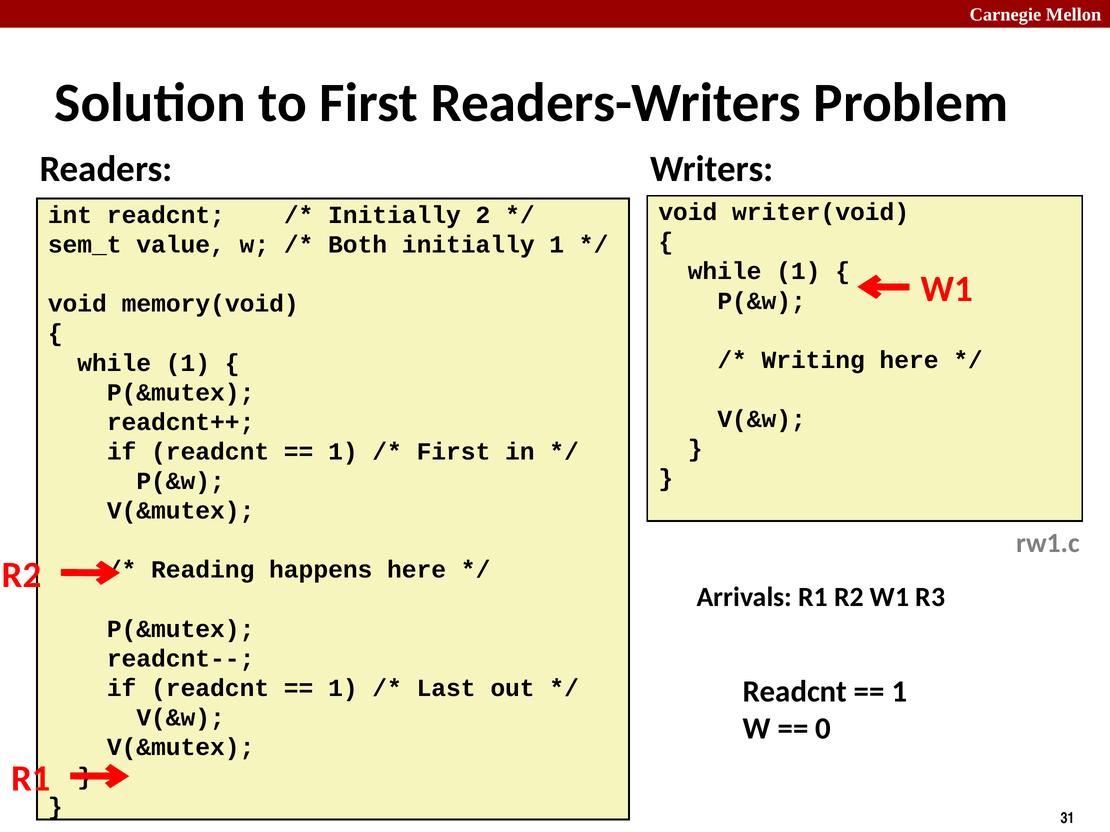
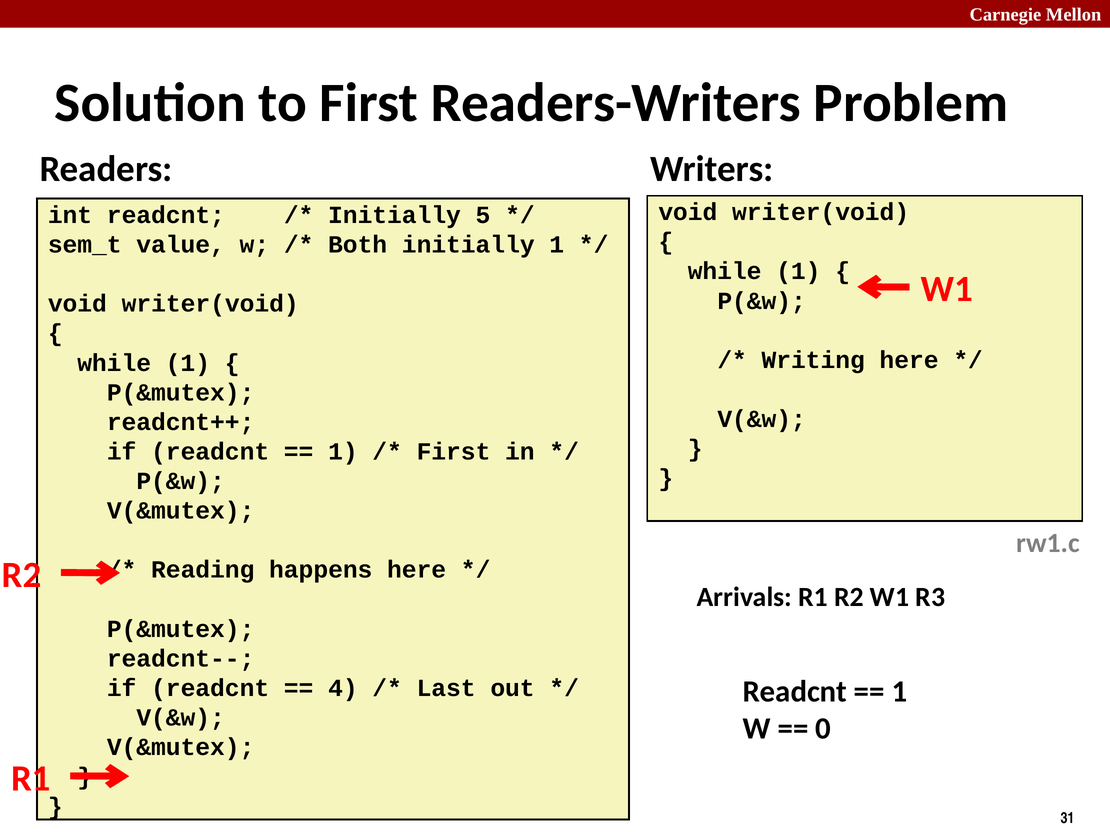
2: 2 -> 5
memory(void at (210, 304): memory(void -> writer(void
1 at (343, 689): 1 -> 4
